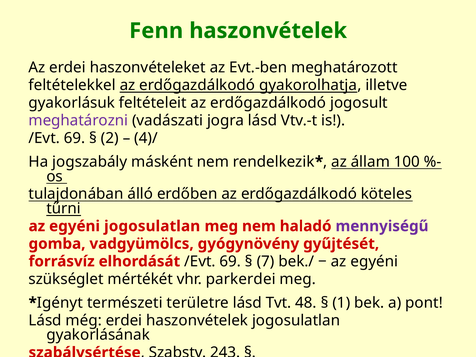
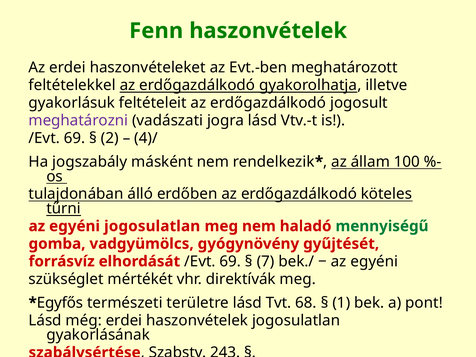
mennyiségű colour: purple -> green
parkerdei: parkerdei -> direktívák
Igényt: Igényt -> Egyfős
48: 48 -> 68
